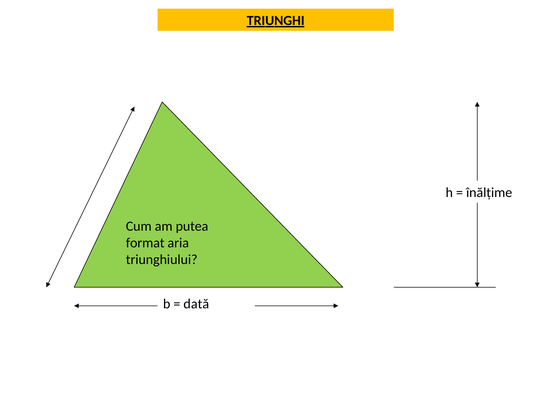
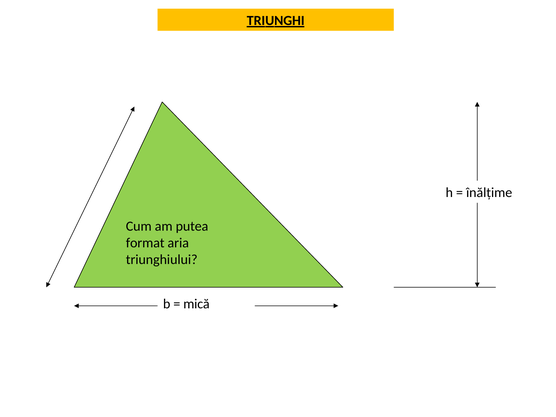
dată: dată -> mică
